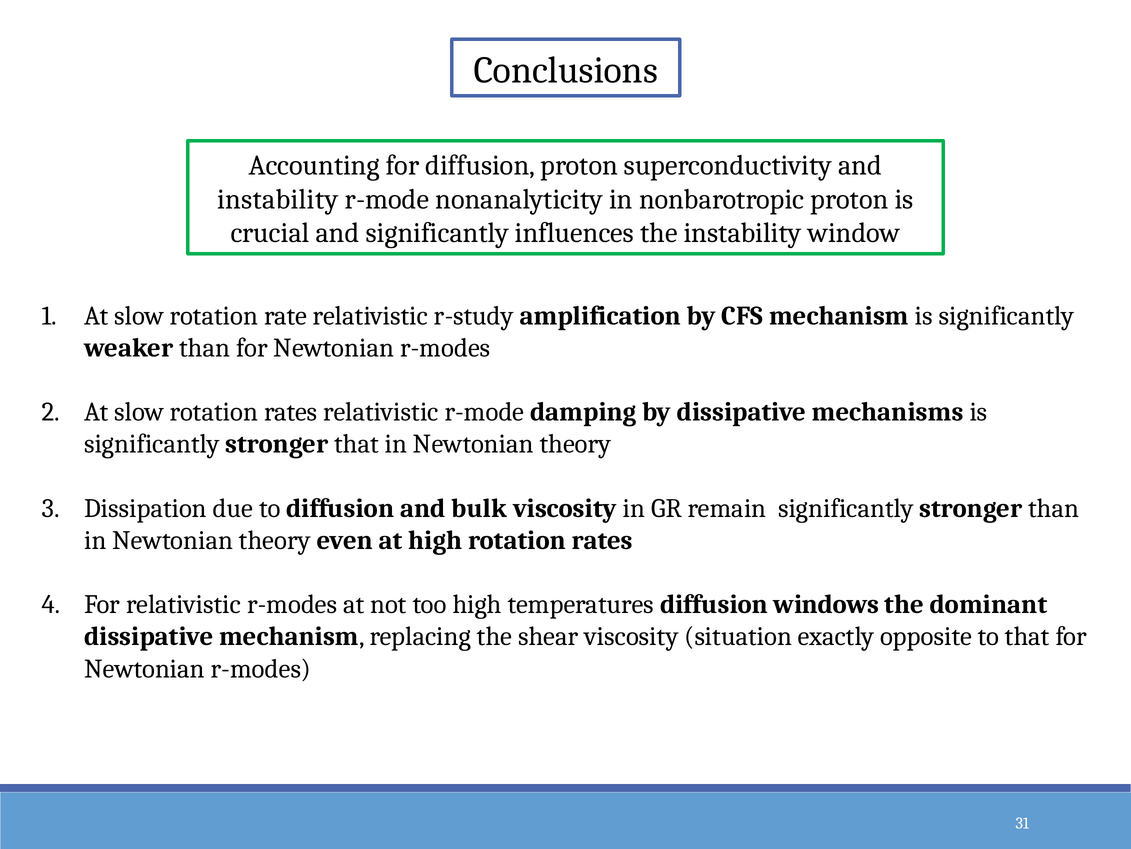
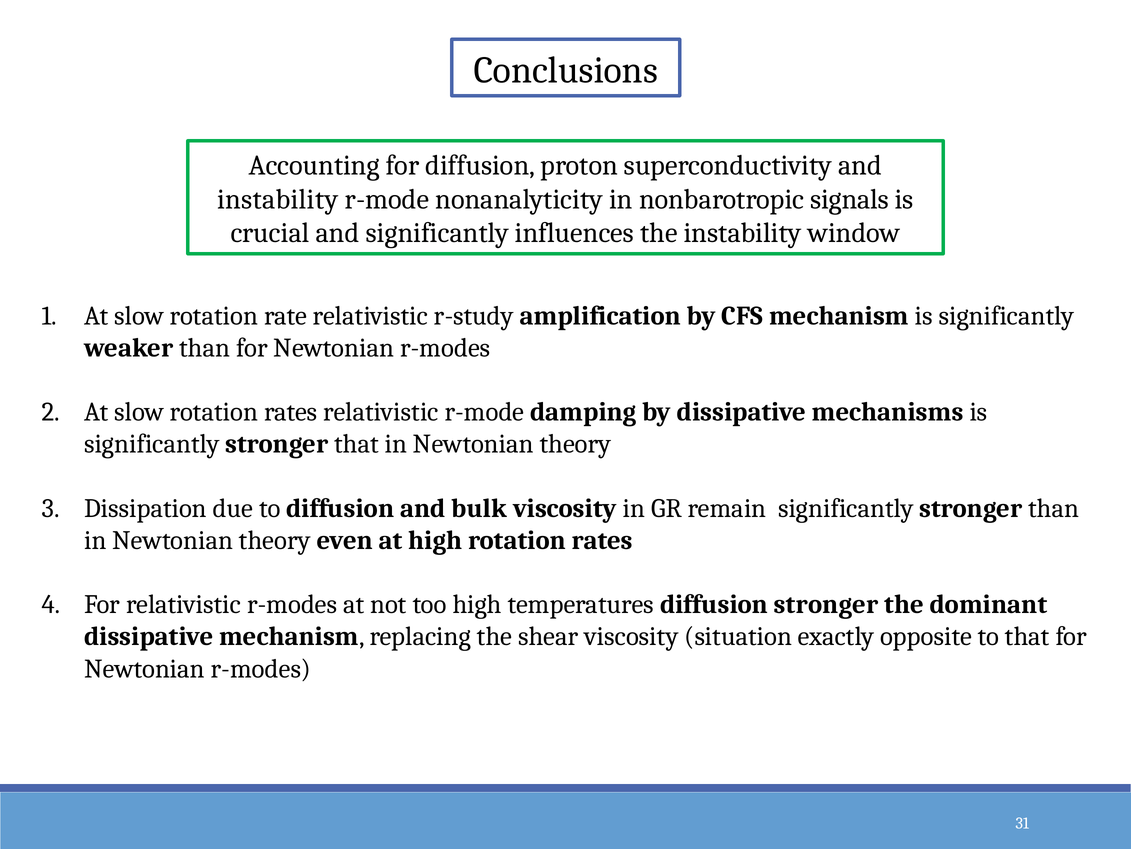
nonbarotropic proton: proton -> signals
diffusion windows: windows -> stronger
